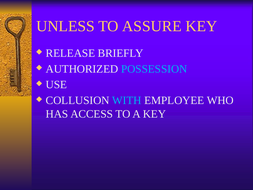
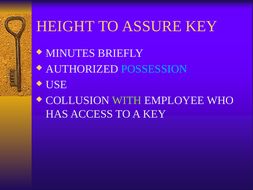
UNLESS: UNLESS -> HEIGHT
RELEASE: RELEASE -> MINUTES
WITH colour: light blue -> light green
